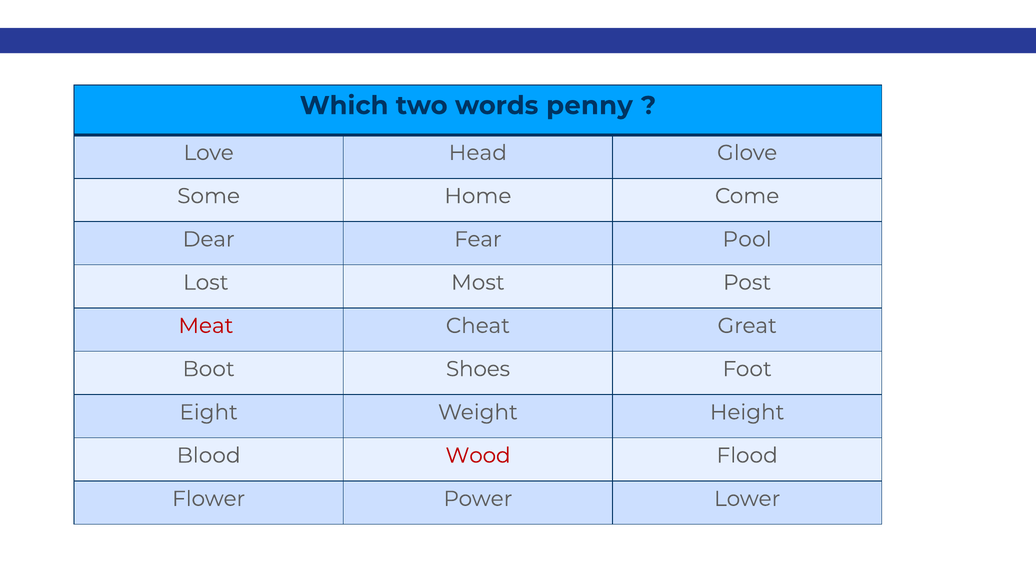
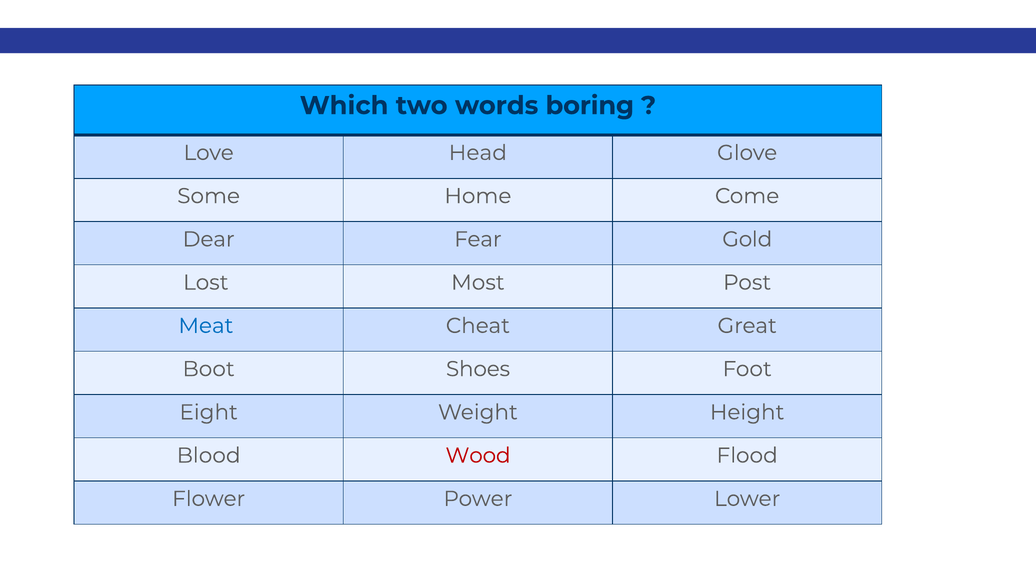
penny: penny -> boring
Pool: Pool -> Gold
Meat colour: red -> blue
